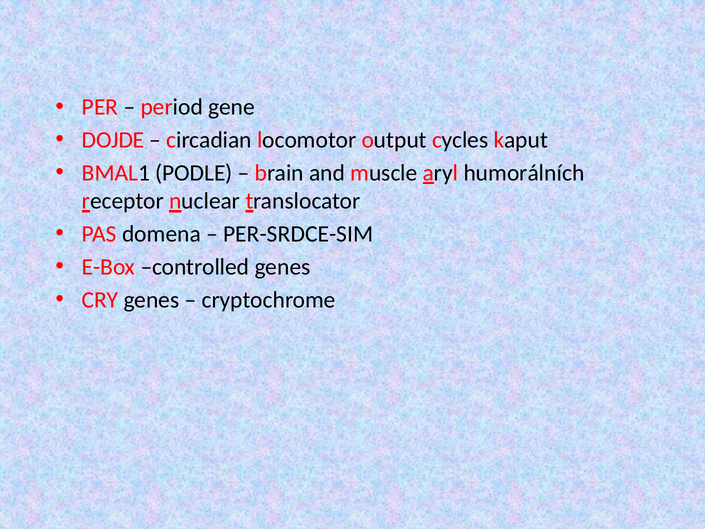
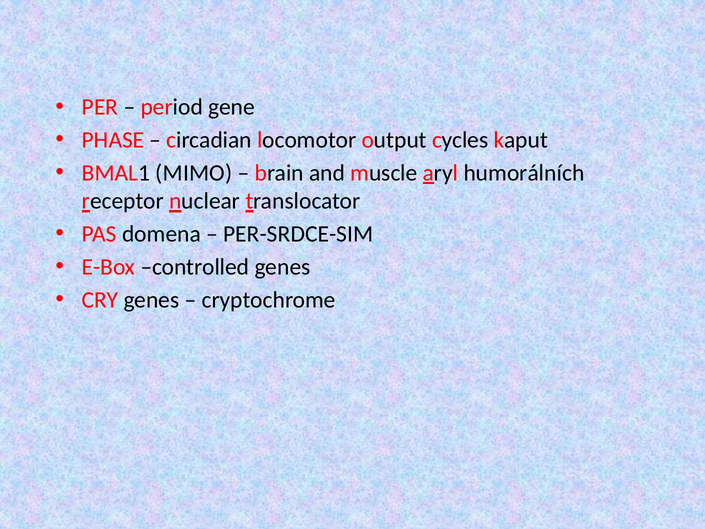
DOJDE: DOJDE -> PHASE
PODLE: PODLE -> MIMO
